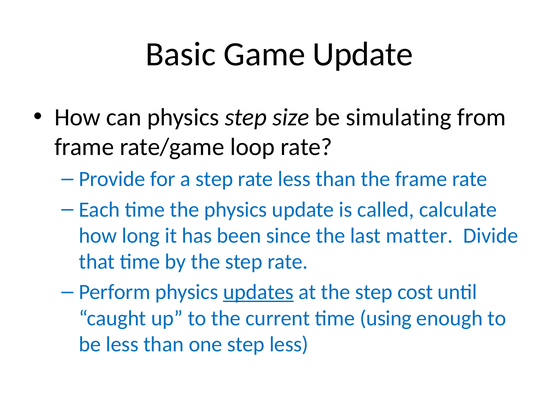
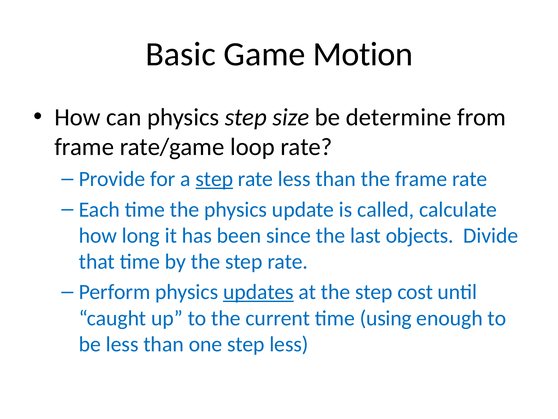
Game Update: Update -> Motion
simulating: simulating -> determine
step at (214, 179) underline: none -> present
matter: matter -> objects
